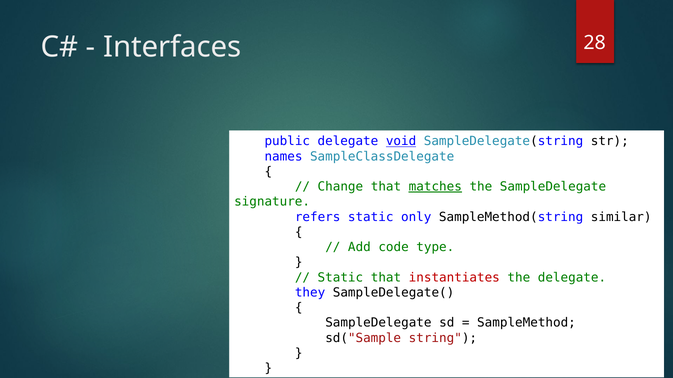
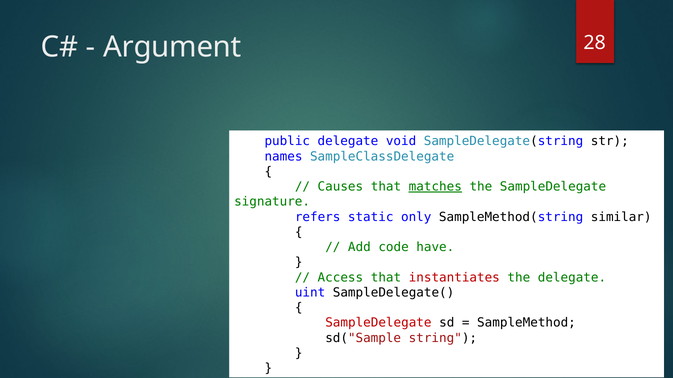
Interfaces: Interfaces -> Argument
void underline: present -> none
Change: Change -> Causes
type: type -> have
Static at (340, 278): Static -> Access
they: they -> uint
SampleDelegate at (378, 323) colour: black -> red
